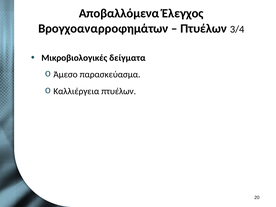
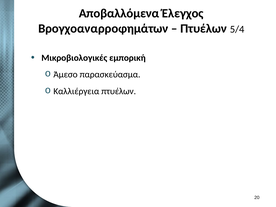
3/4: 3/4 -> 5/4
δείγματα: δείγματα -> εμπορική
